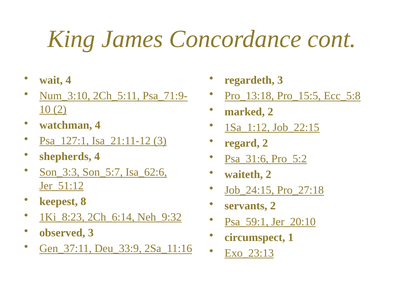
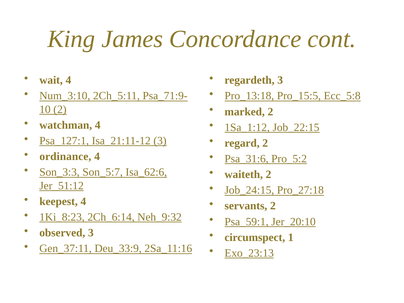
shepherds: shepherds -> ordinance
keepest 8: 8 -> 4
